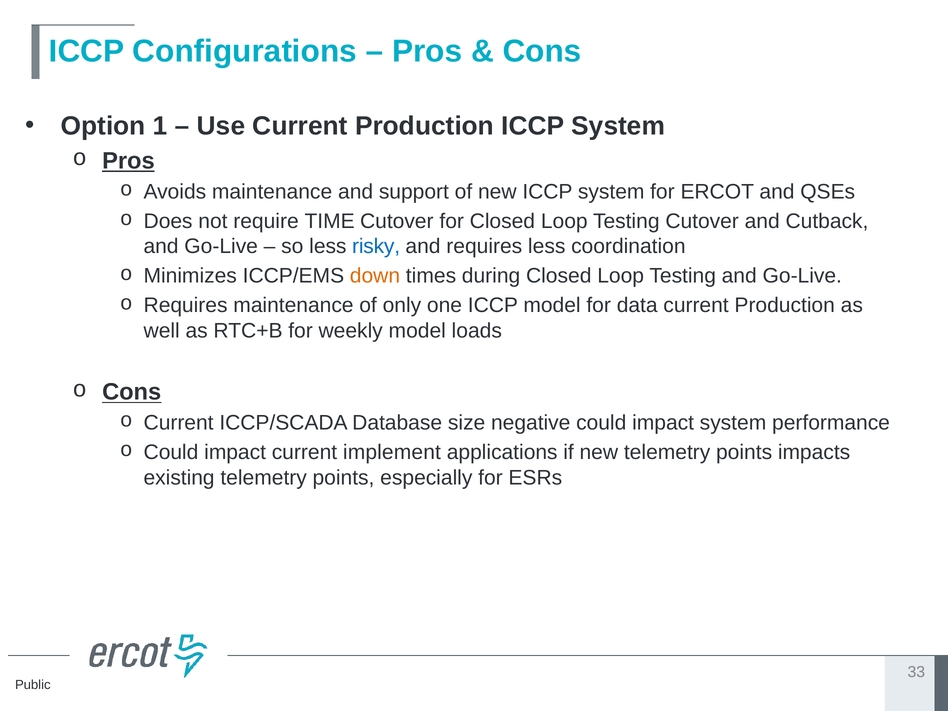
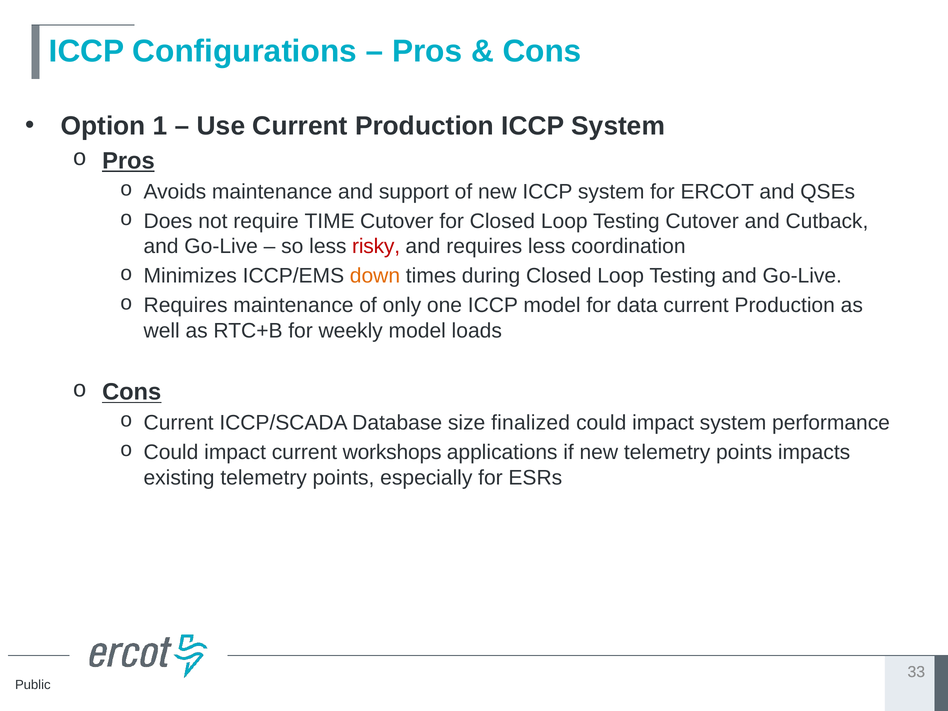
risky colour: blue -> red
negative: negative -> finalized
implement: implement -> workshops
